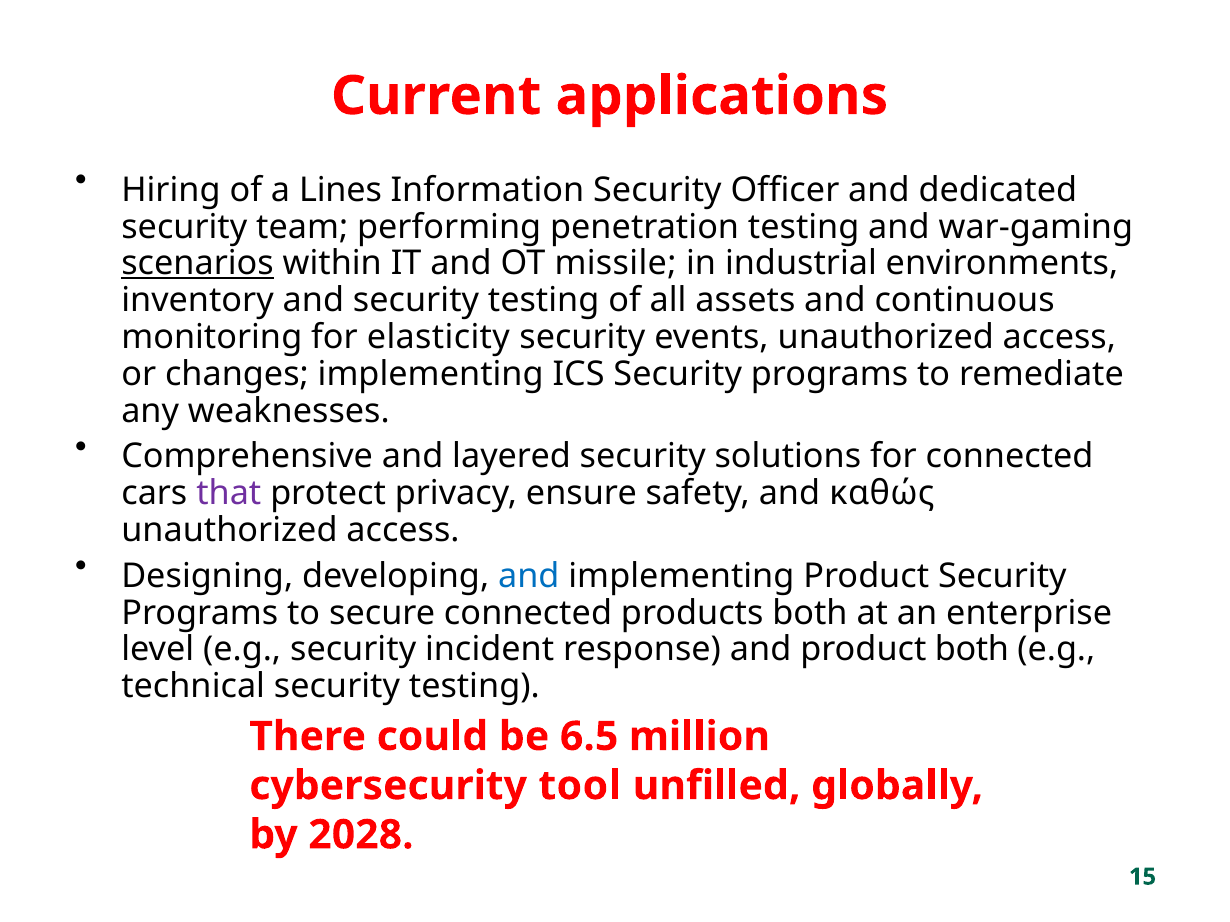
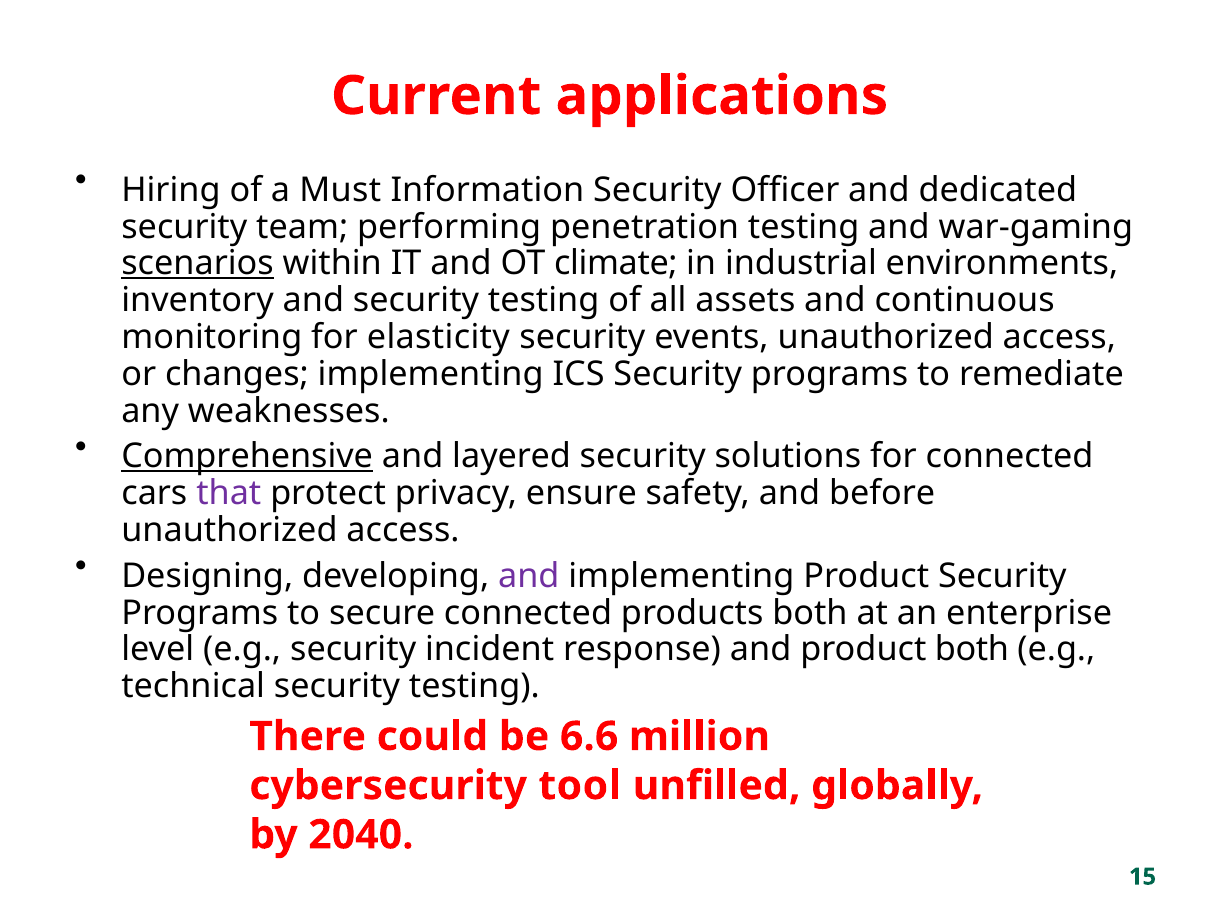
Lines: Lines -> Must
missile: missile -> climate
Comprehensive underline: none -> present
καθώς: καθώς -> before
and at (529, 576) colour: blue -> purple
6.5: 6.5 -> 6.6
2028: 2028 -> 2040
